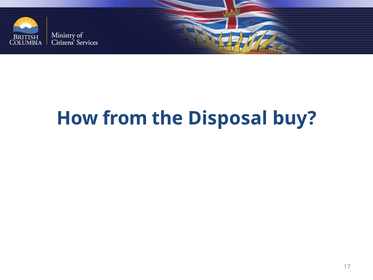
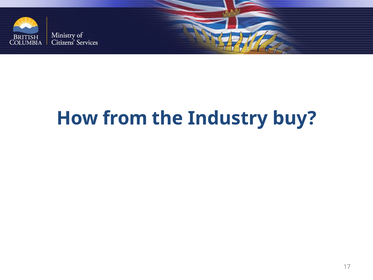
Disposal: Disposal -> Industry
